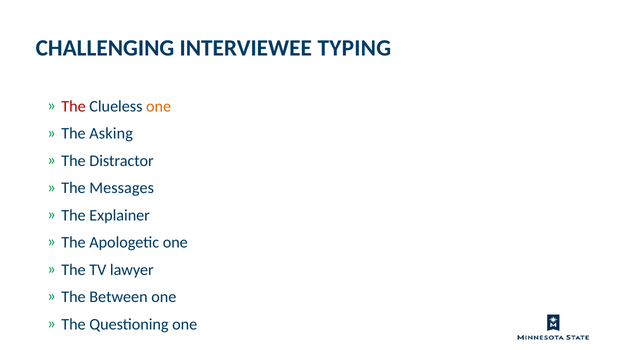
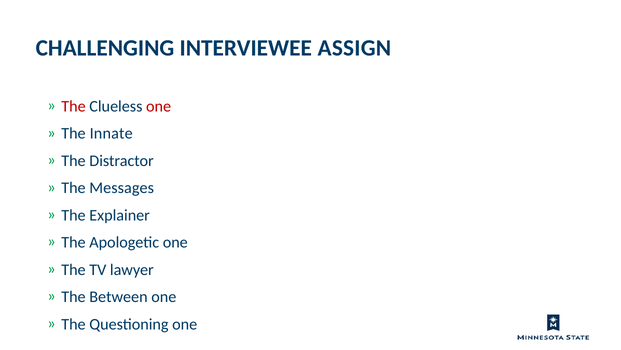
TYPING: TYPING -> ASSIGN
one at (159, 106) colour: orange -> red
Asking: Asking -> Innate
